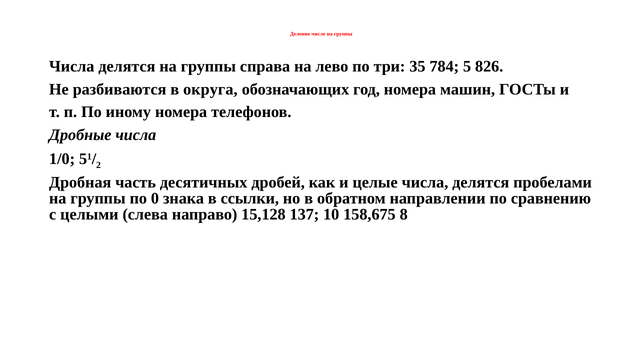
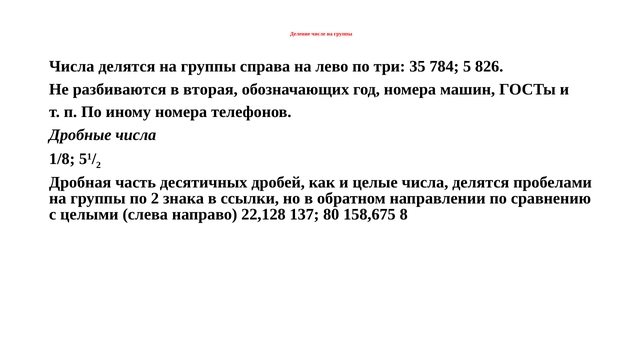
округа: округа -> вторая
1/0: 1/0 -> 1/8
по 0: 0 -> 2
15,128: 15,128 -> 22,128
10: 10 -> 80
